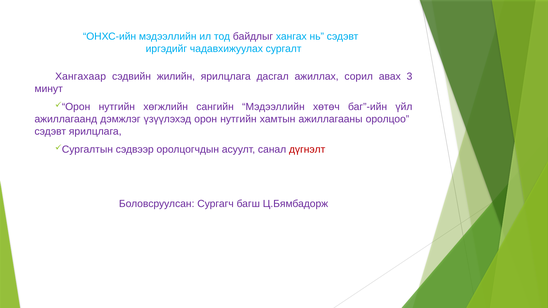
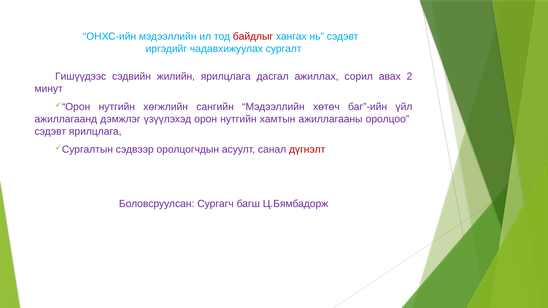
байдлыг colour: purple -> red
Хангахаар: Хангахаар -> Гишүүдээс
3: 3 -> 2
